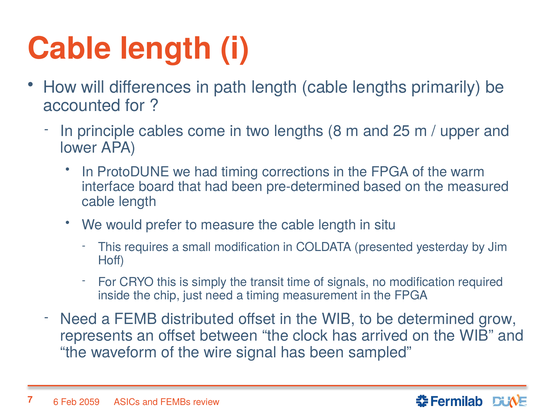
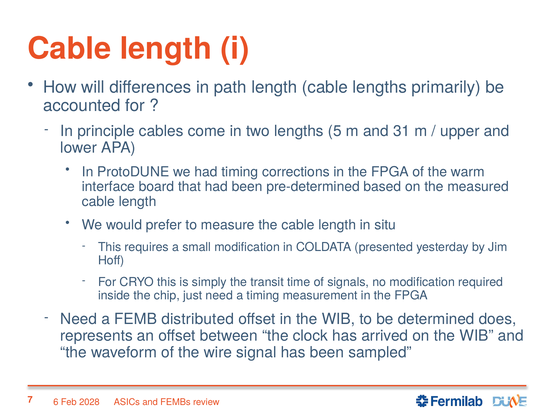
8: 8 -> 5
25: 25 -> 31
grow: grow -> does
2059: 2059 -> 2028
